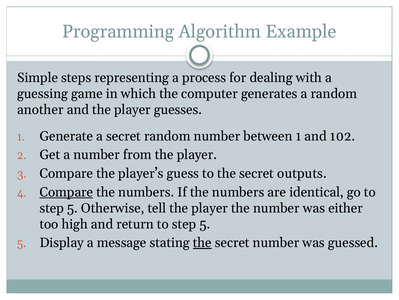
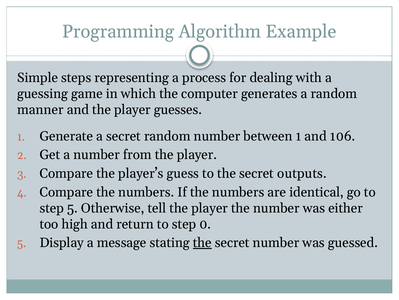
another: another -> manner
102: 102 -> 106
Compare at (66, 192) underline: present -> none
return to step 5: 5 -> 0
